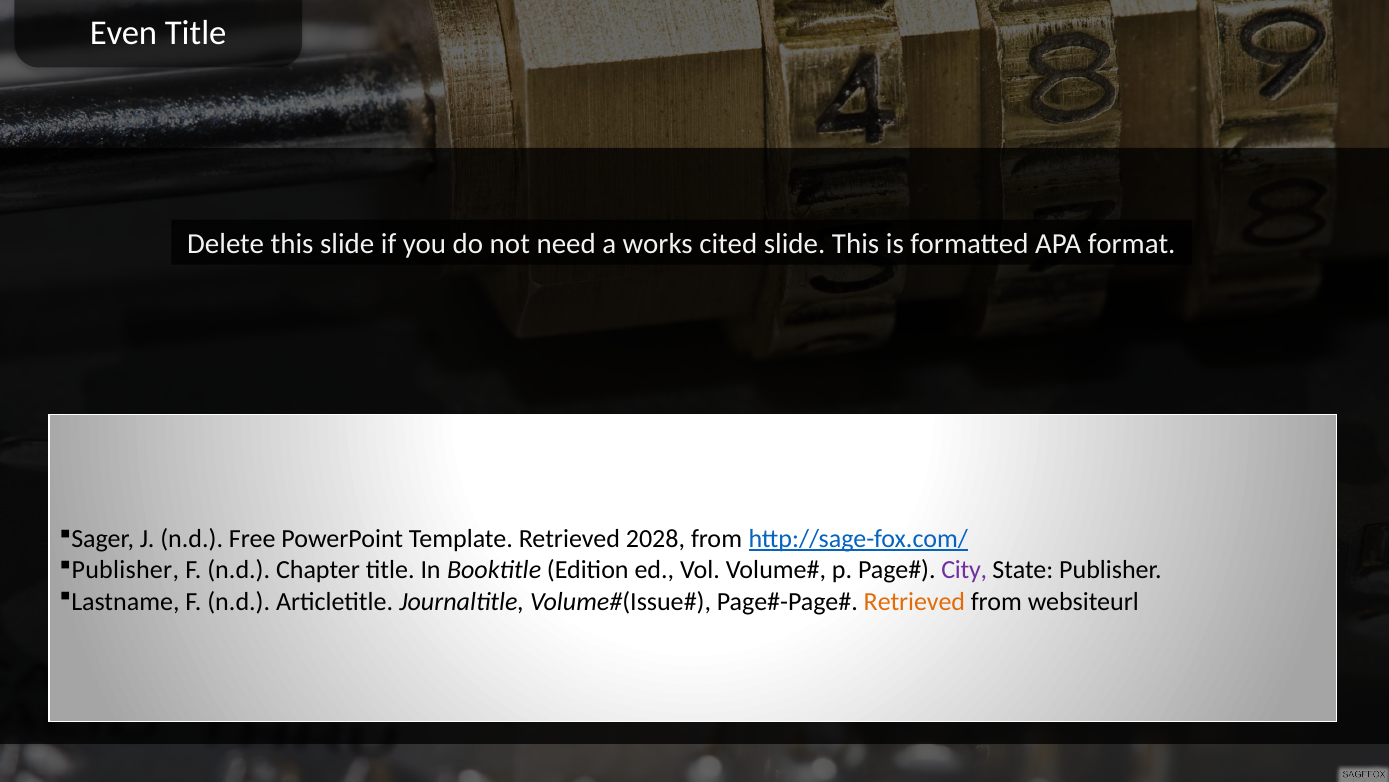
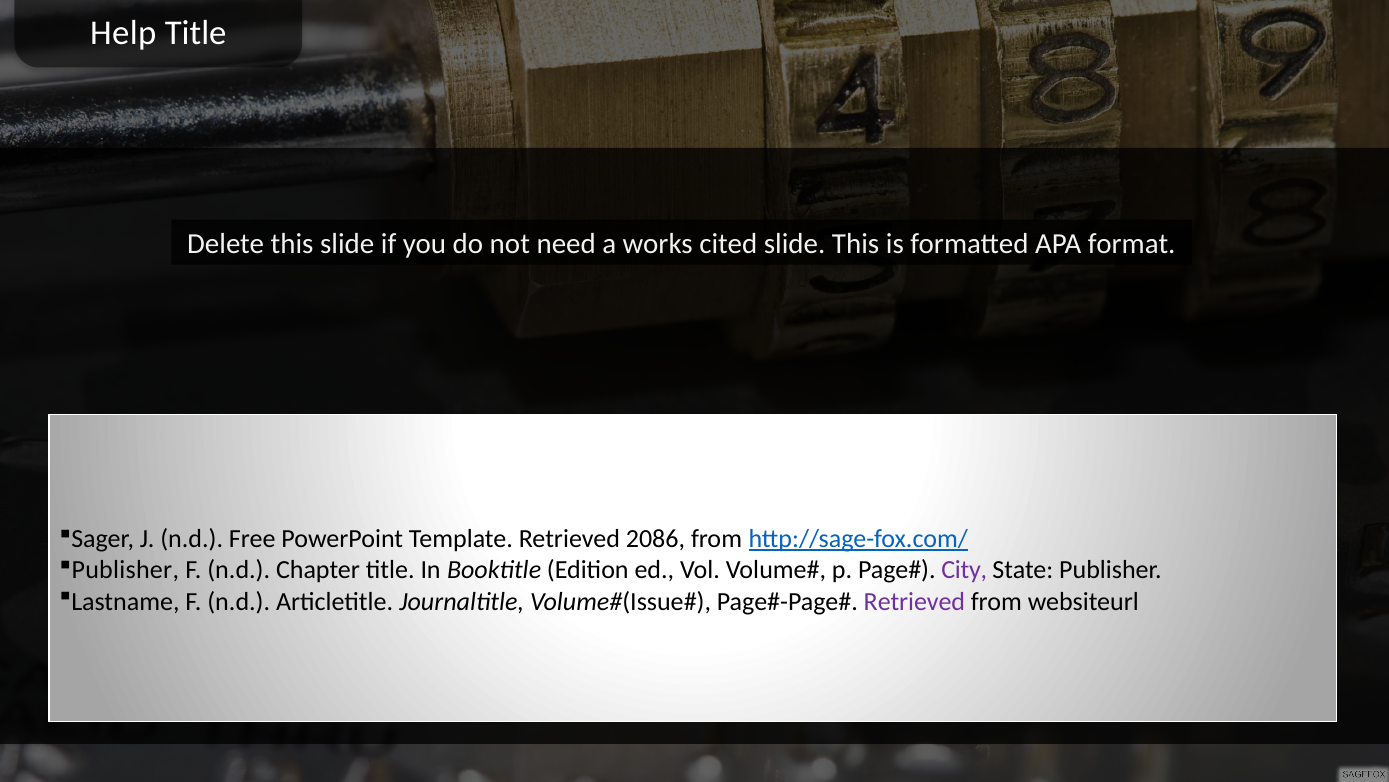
Even: Even -> Help
2028: 2028 -> 2086
Retrieved at (914, 601) colour: orange -> purple
